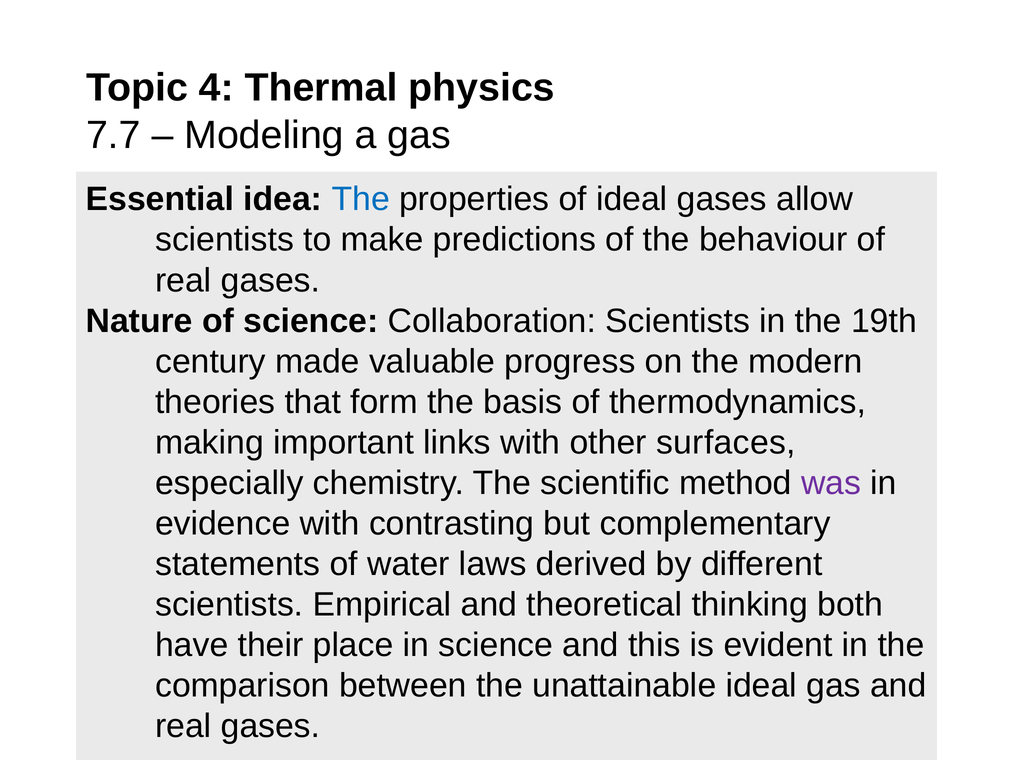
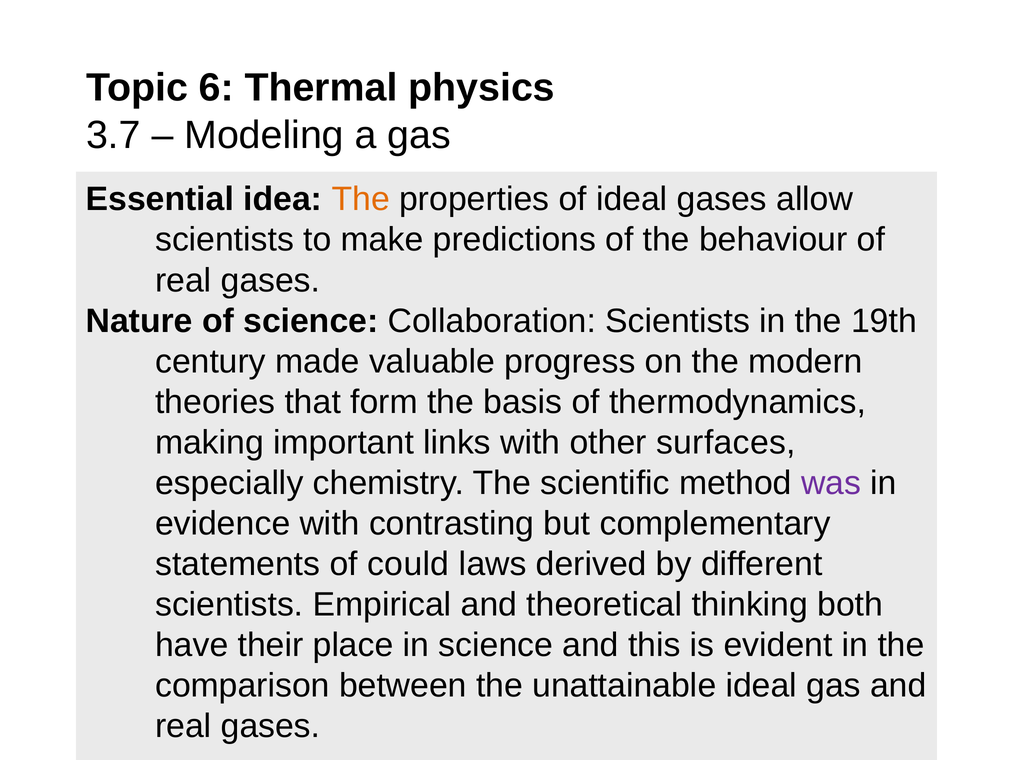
4: 4 -> 6
7.7: 7.7 -> 3.7
The at (361, 199) colour: blue -> orange
water: water -> could
